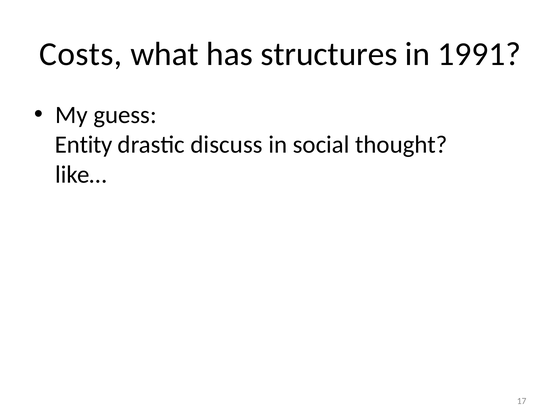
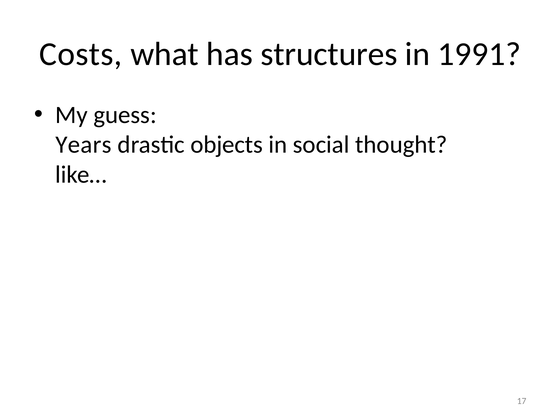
Entity: Entity -> Years
discuss: discuss -> objects
